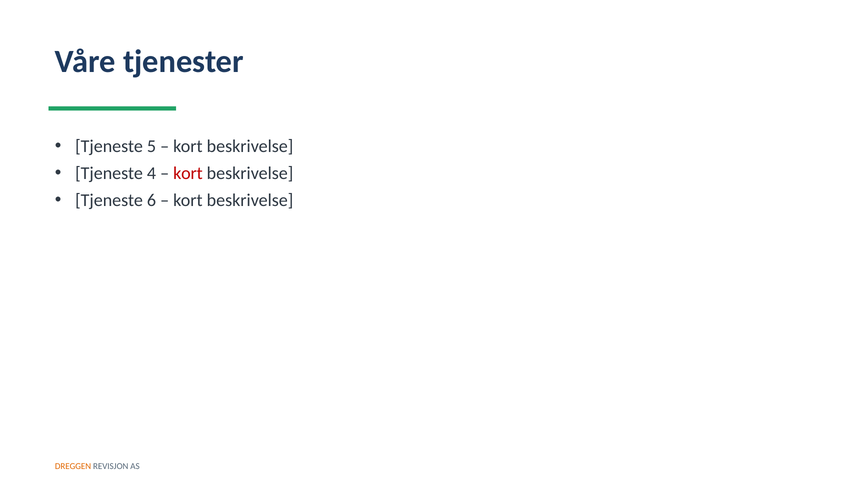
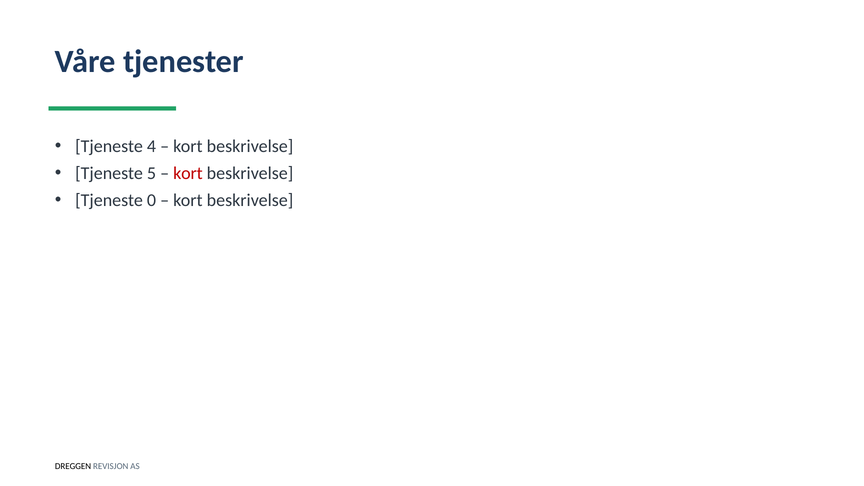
5: 5 -> 4
4: 4 -> 5
6: 6 -> 0
DREGGEN colour: orange -> black
